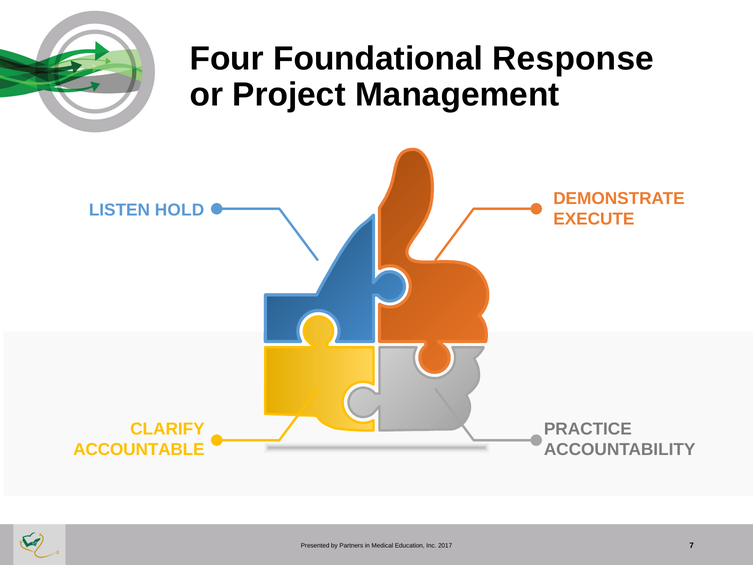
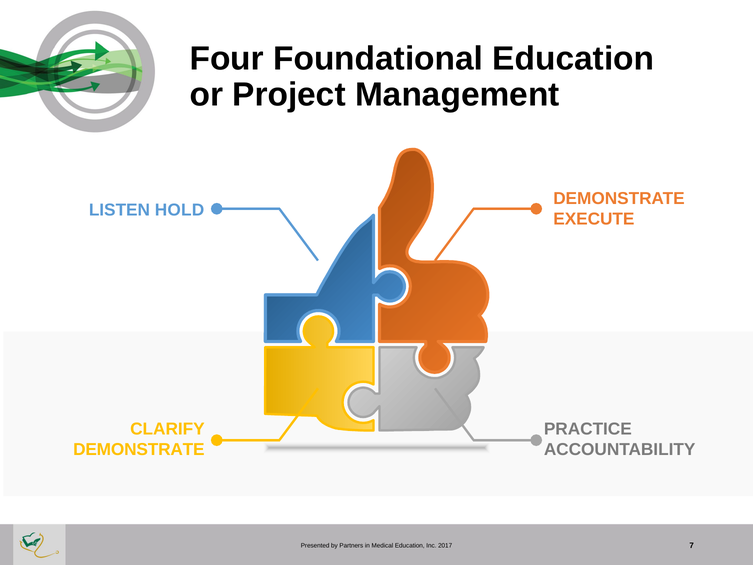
Foundational Response: Response -> Education
ACCOUNTABLE at (139, 450): ACCOUNTABLE -> DEMONSTRATE
